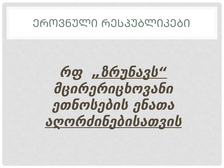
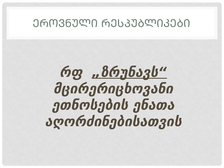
აღორძინებისათვის underline: present -> none
